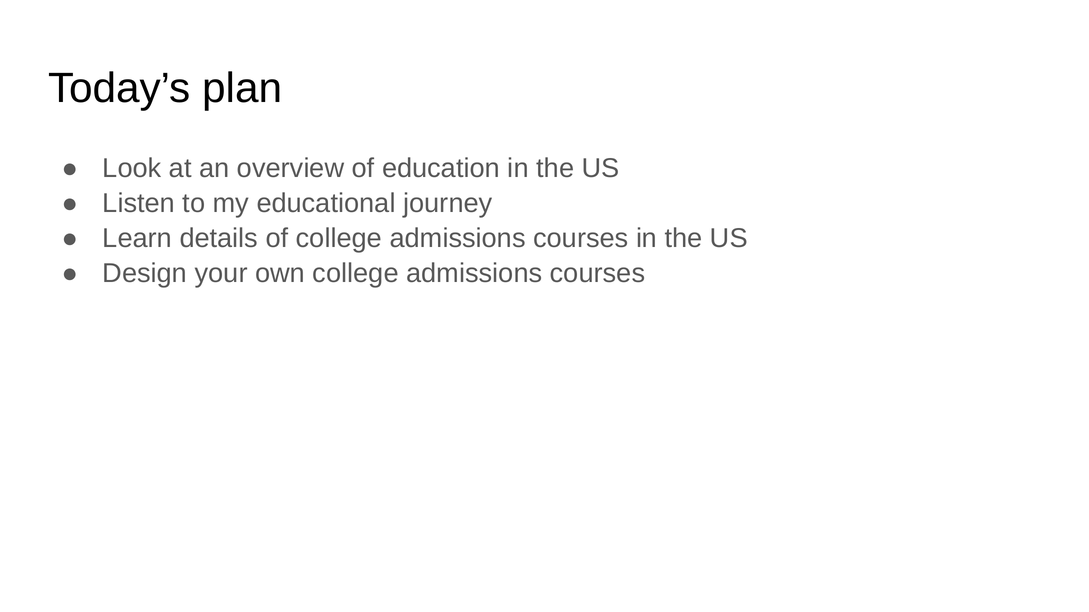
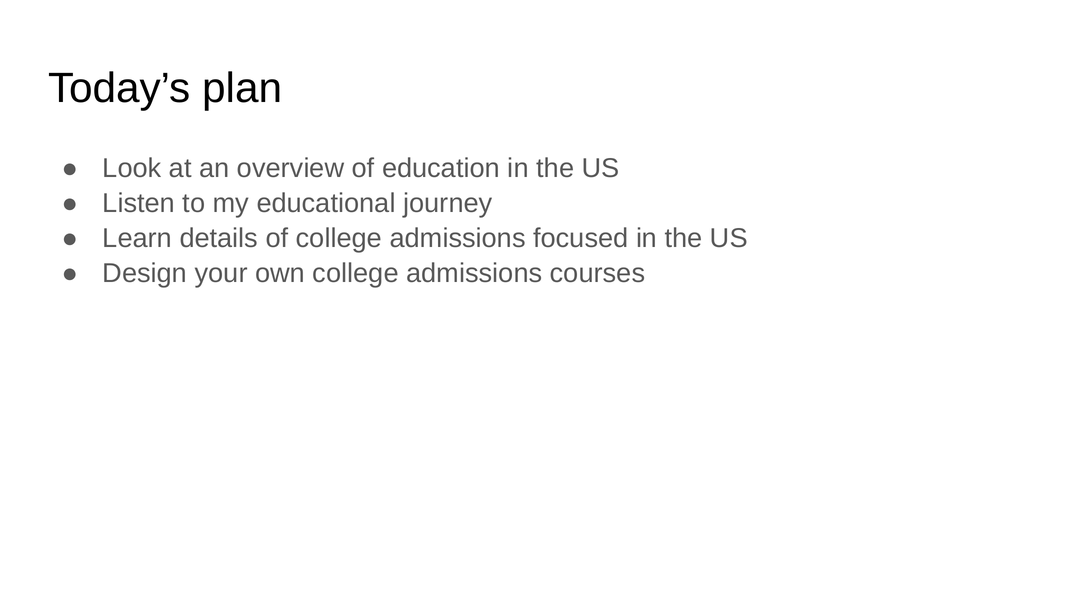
of college admissions courses: courses -> focused
